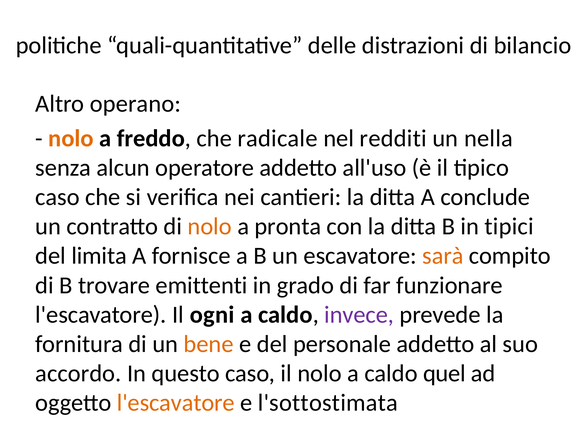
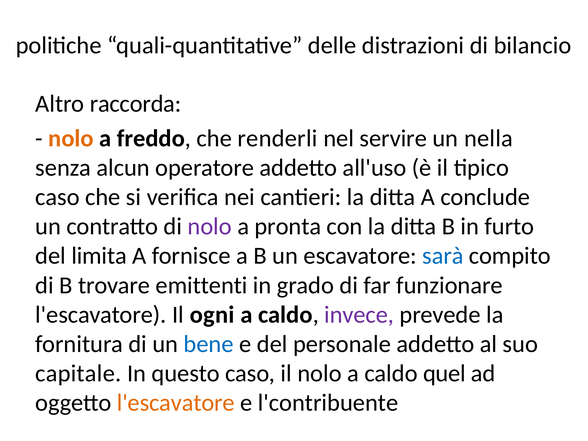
operano: operano -> raccorda
radicale: radicale -> renderli
redditi: redditi -> servire
nolo at (210, 226) colour: orange -> purple
tipici: tipici -> furto
sarà colour: orange -> blue
bene colour: orange -> blue
accordo: accordo -> capitale
l'sottostimata: l'sottostimata -> l'contribuente
